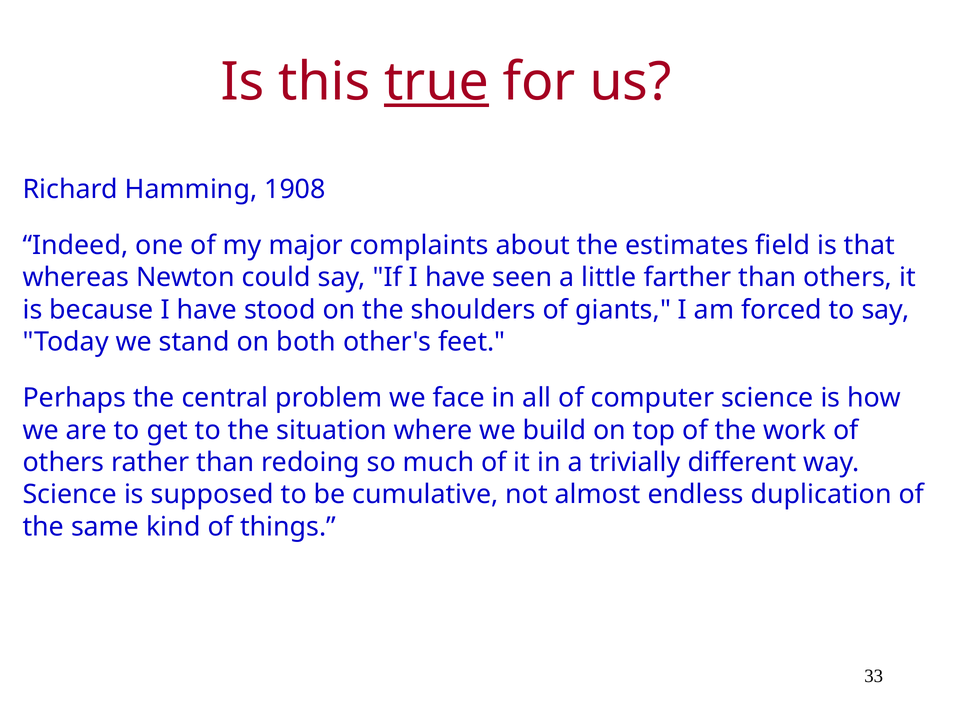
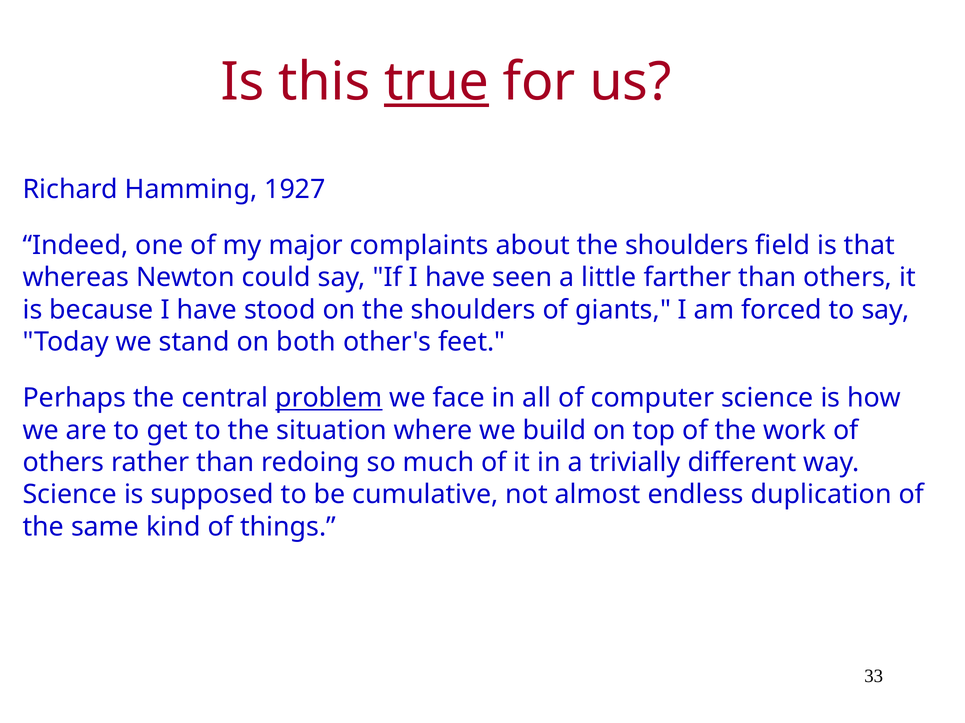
1908: 1908 -> 1927
about the estimates: estimates -> shoulders
problem underline: none -> present
